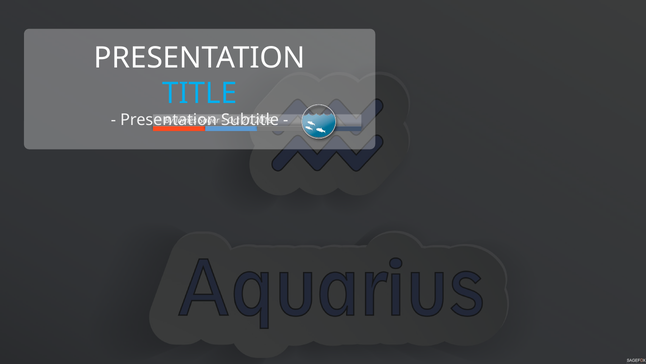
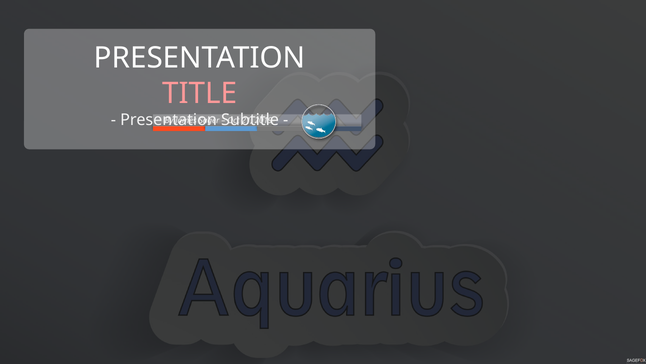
TITLE colour: light blue -> pink
